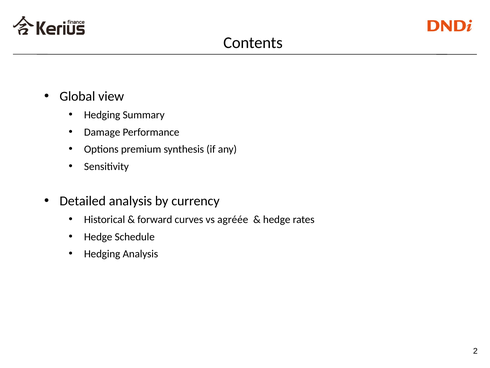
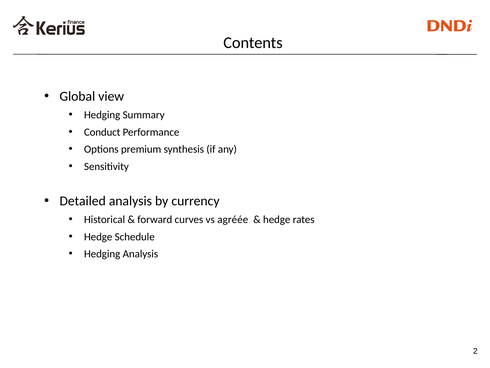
Damage: Damage -> Conduct
